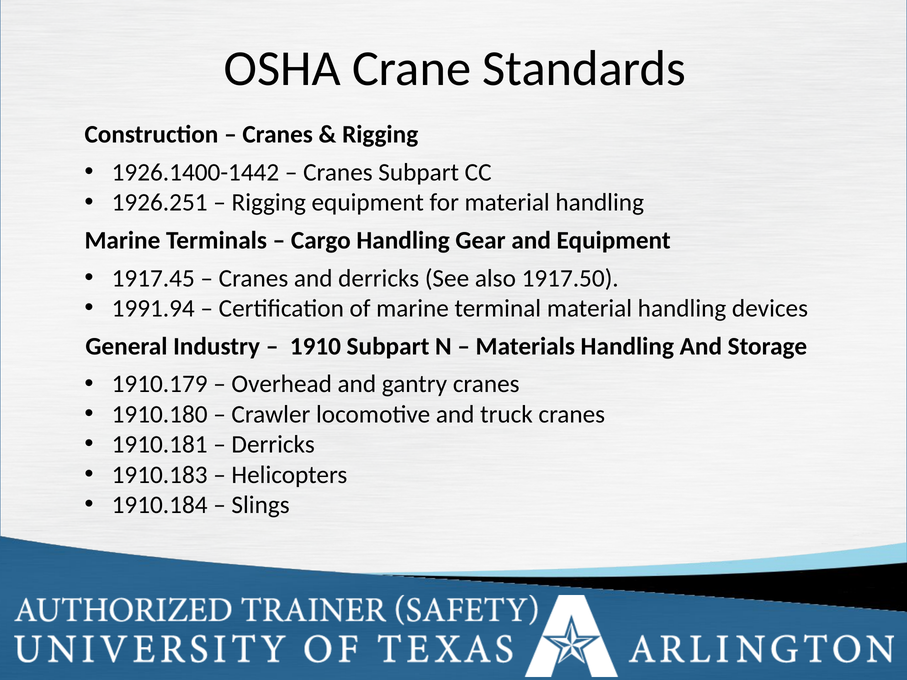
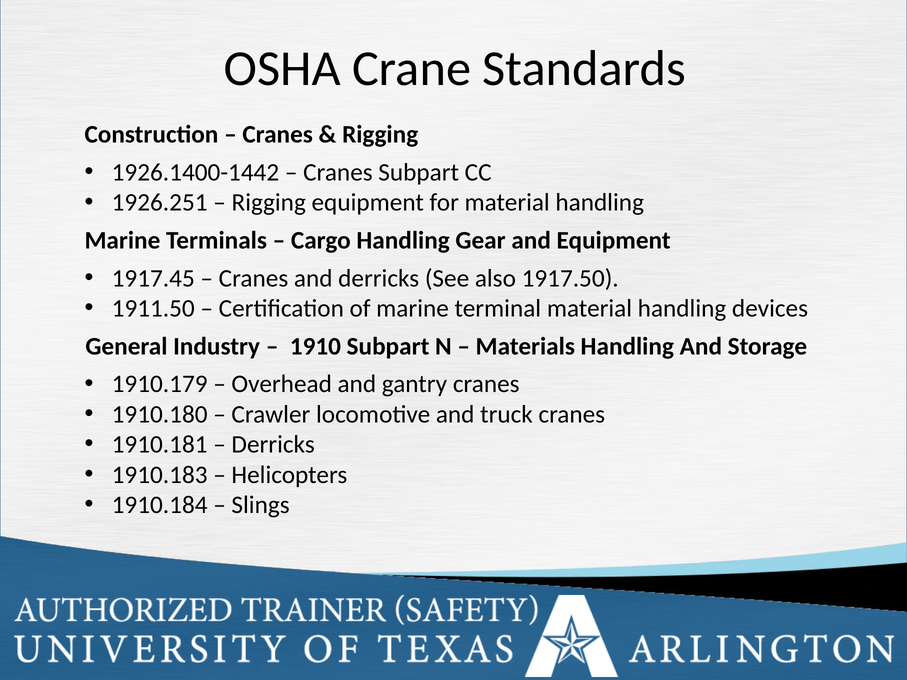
1991.94: 1991.94 -> 1911.50
